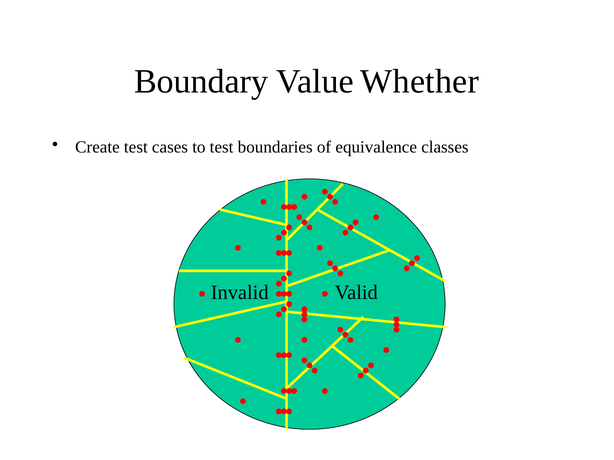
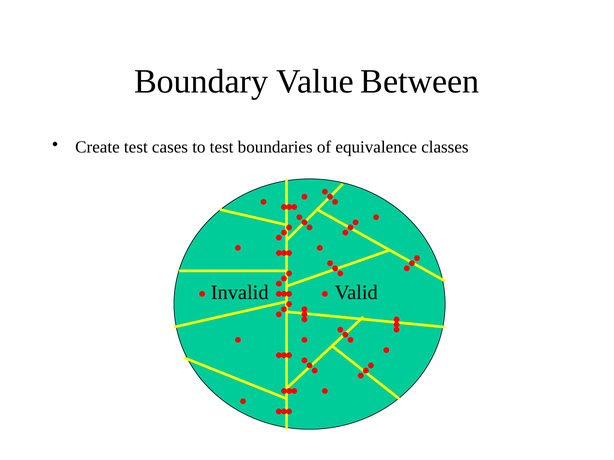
Whether: Whether -> Between
